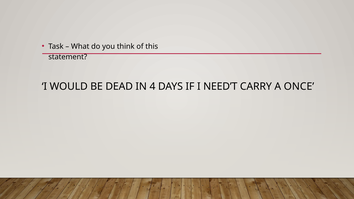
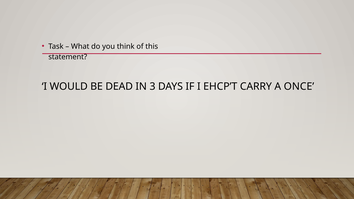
4: 4 -> 3
NEED’T: NEED’T -> EHCP’T
